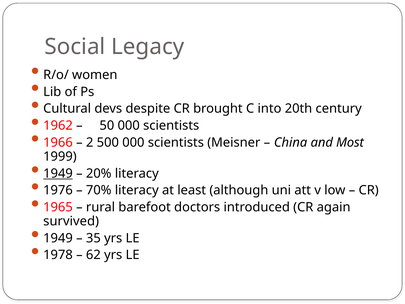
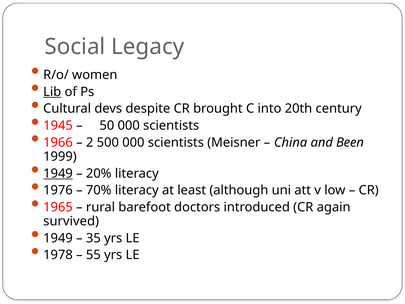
Lib underline: none -> present
1962: 1962 -> 1945
Most: Most -> Been
62: 62 -> 55
